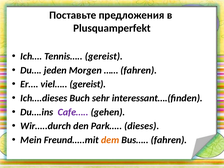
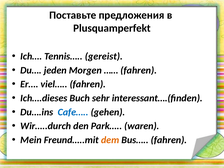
viel… gereist: gereist -> fahren
Cafe… colour: purple -> blue
dieses: dieses -> waren
